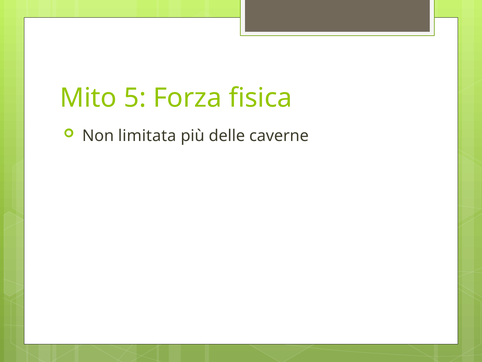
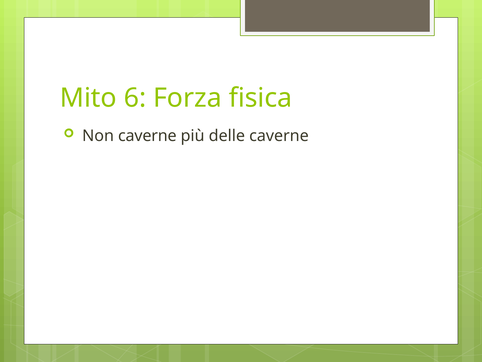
5: 5 -> 6
Non limitata: limitata -> caverne
